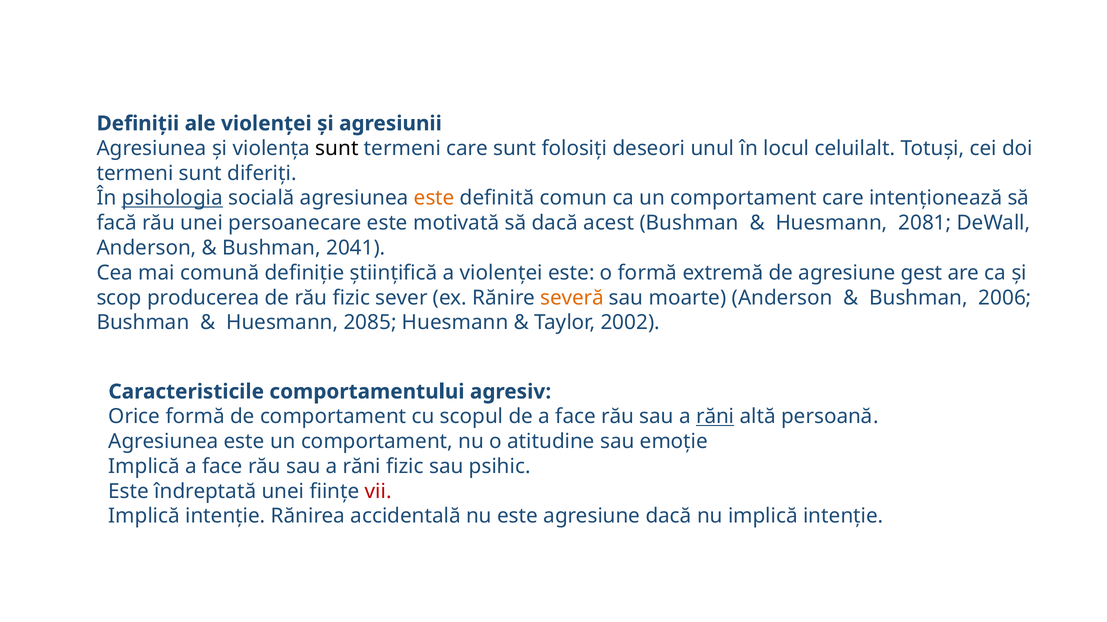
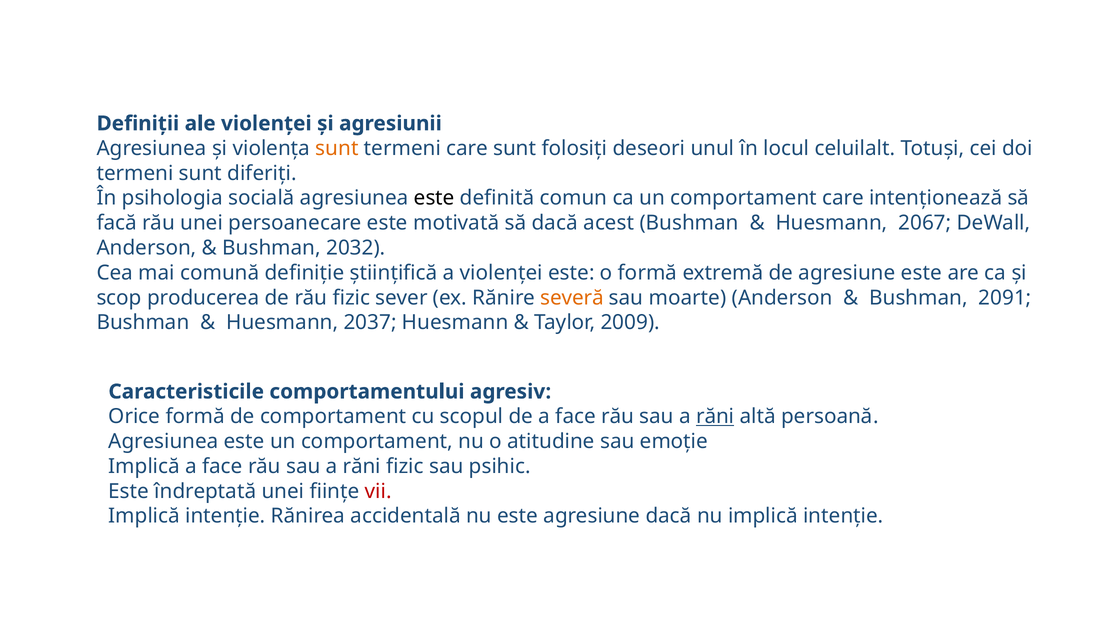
sunt at (337, 149) colour: black -> orange
psihologia underline: present -> none
este at (434, 198) colour: orange -> black
2081: 2081 -> 2067
2041: 2041 -> 2032
agresiune gest: gest -> este
2006: 2006 -> 2091
2085: 2085 -> 2037
2002: 2002 -> 2009
